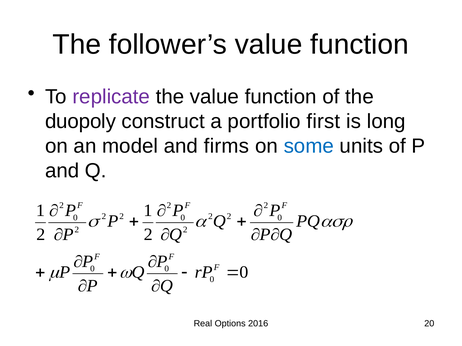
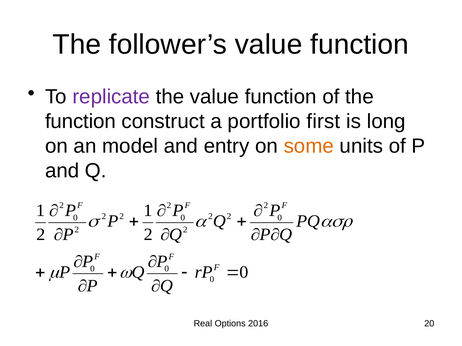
duopoly at (81, 122): duopoly -> function
firms: firms -> entry
some colour: blue -> orange
